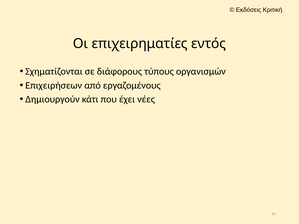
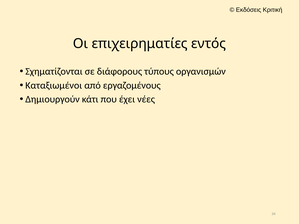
Επιχειρήσεων: Επιχειρήσεων -> Καταξιωμένοι
